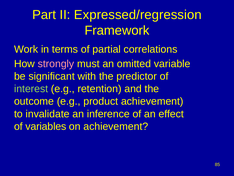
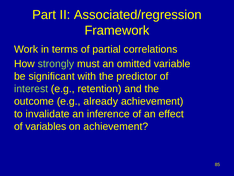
Expressed/regression: Expressed/regression -> Associated/regression
strongly colour: pink -> light green
product: product -> already
